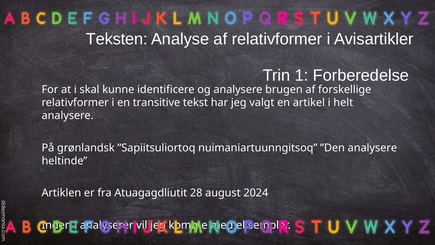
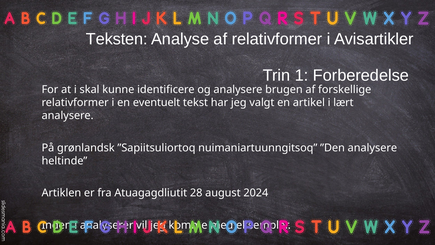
transitive: transitive -> eventuelt
helt: helt -> lært
